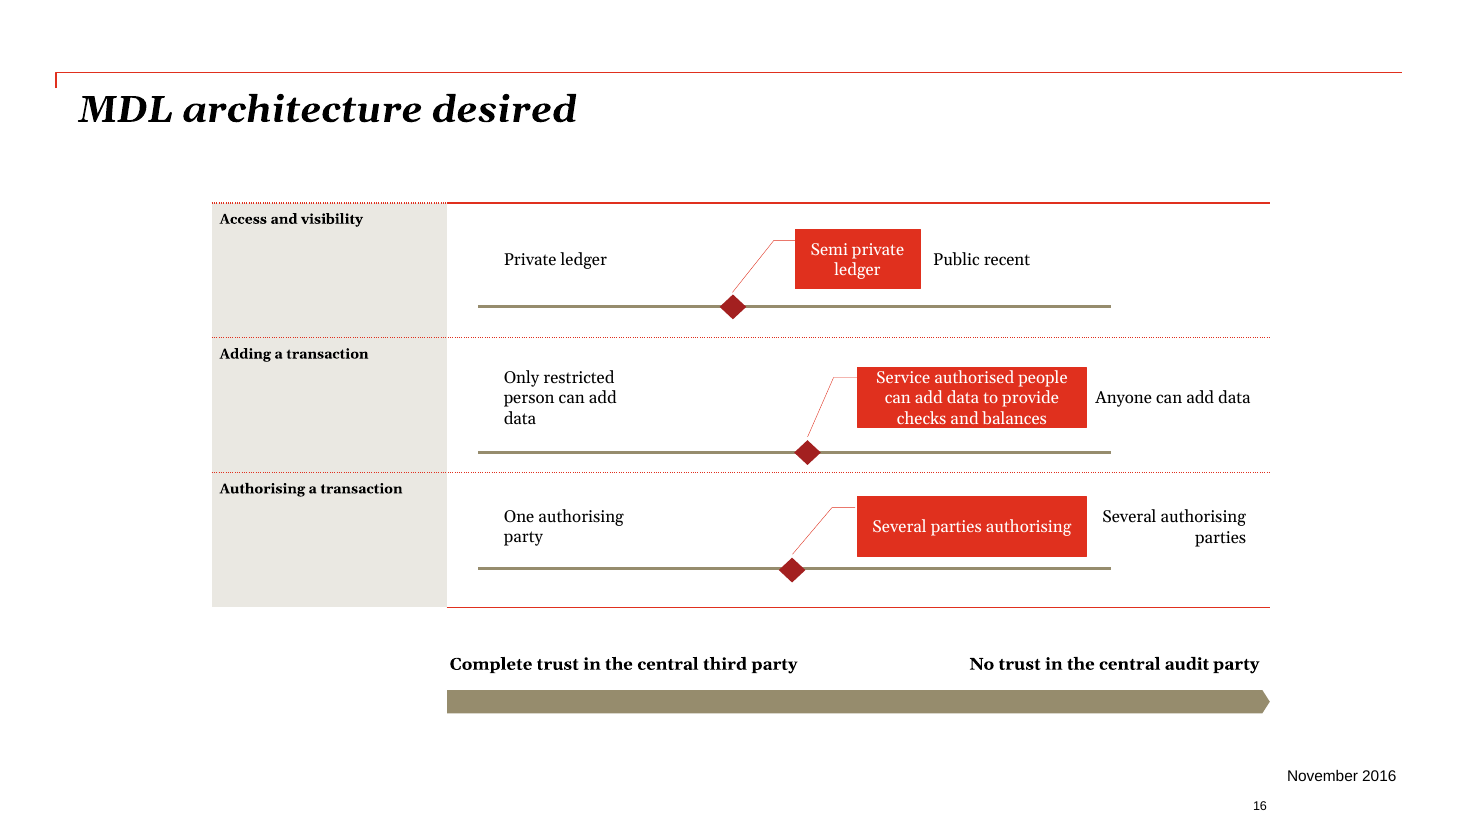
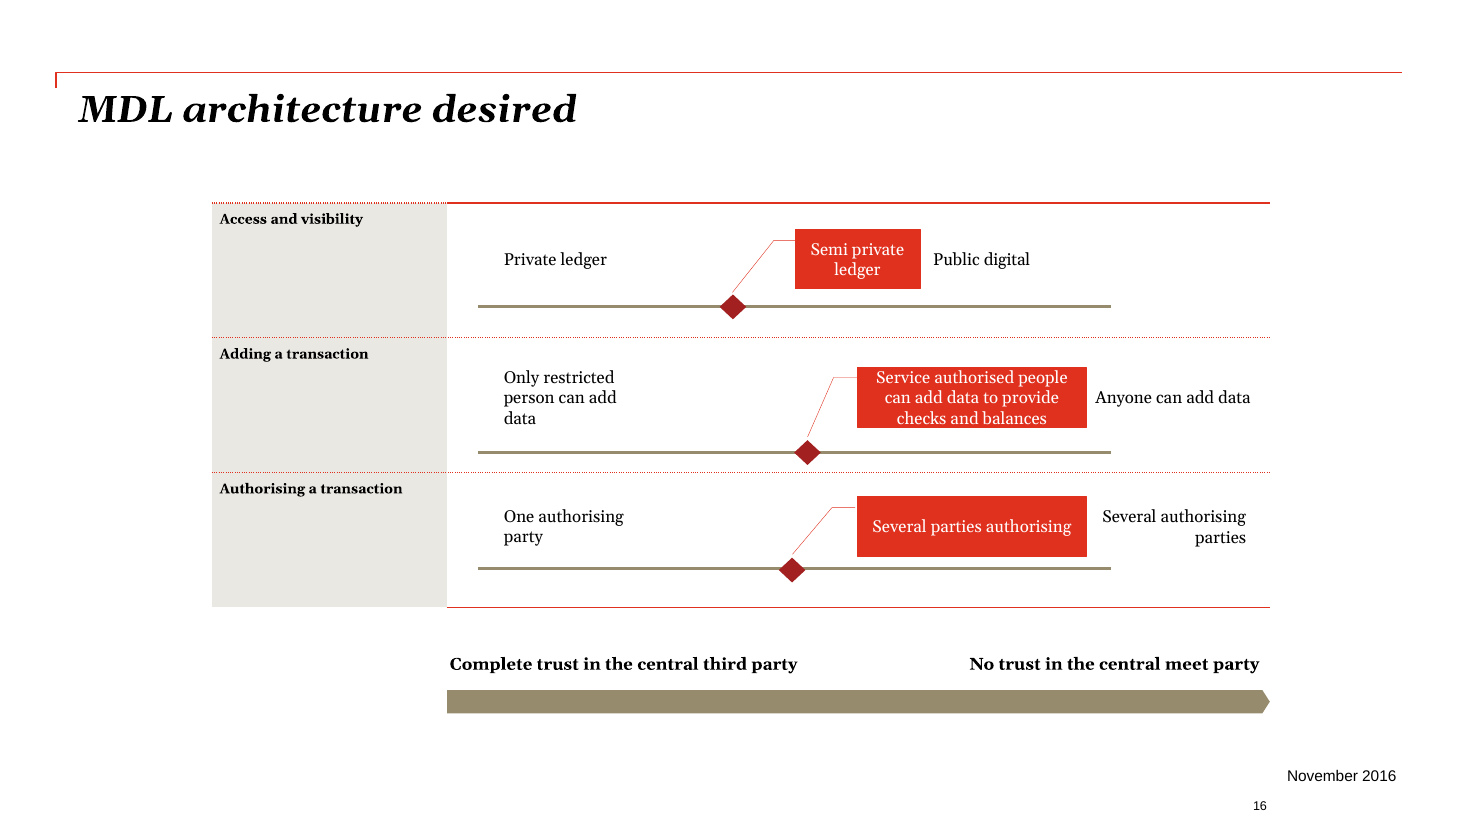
recent: recent -> digital
audit: audit -> meet
